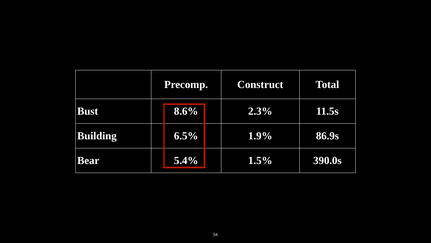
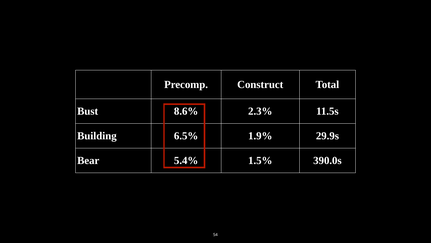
86.9s: 86.9s -> 29.9s
